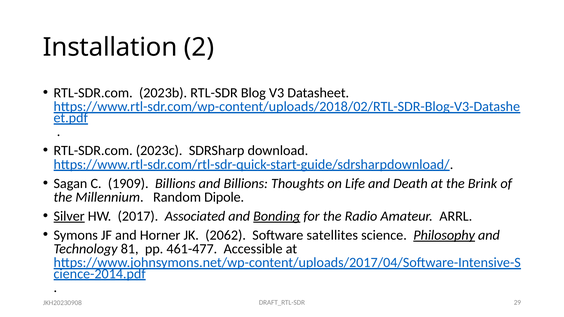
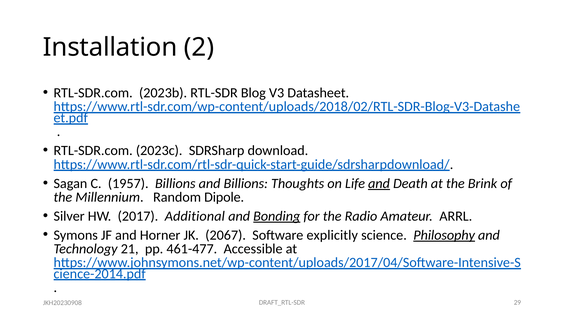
1909: 1909 -> 1957
and at (379, 184) underline: none -> present
Silver underline: present -> none
Associated: Associated -> Additional
2062: 2062 -> 2067
satellites: satellites -> explicitly
81: 81 -> 21
